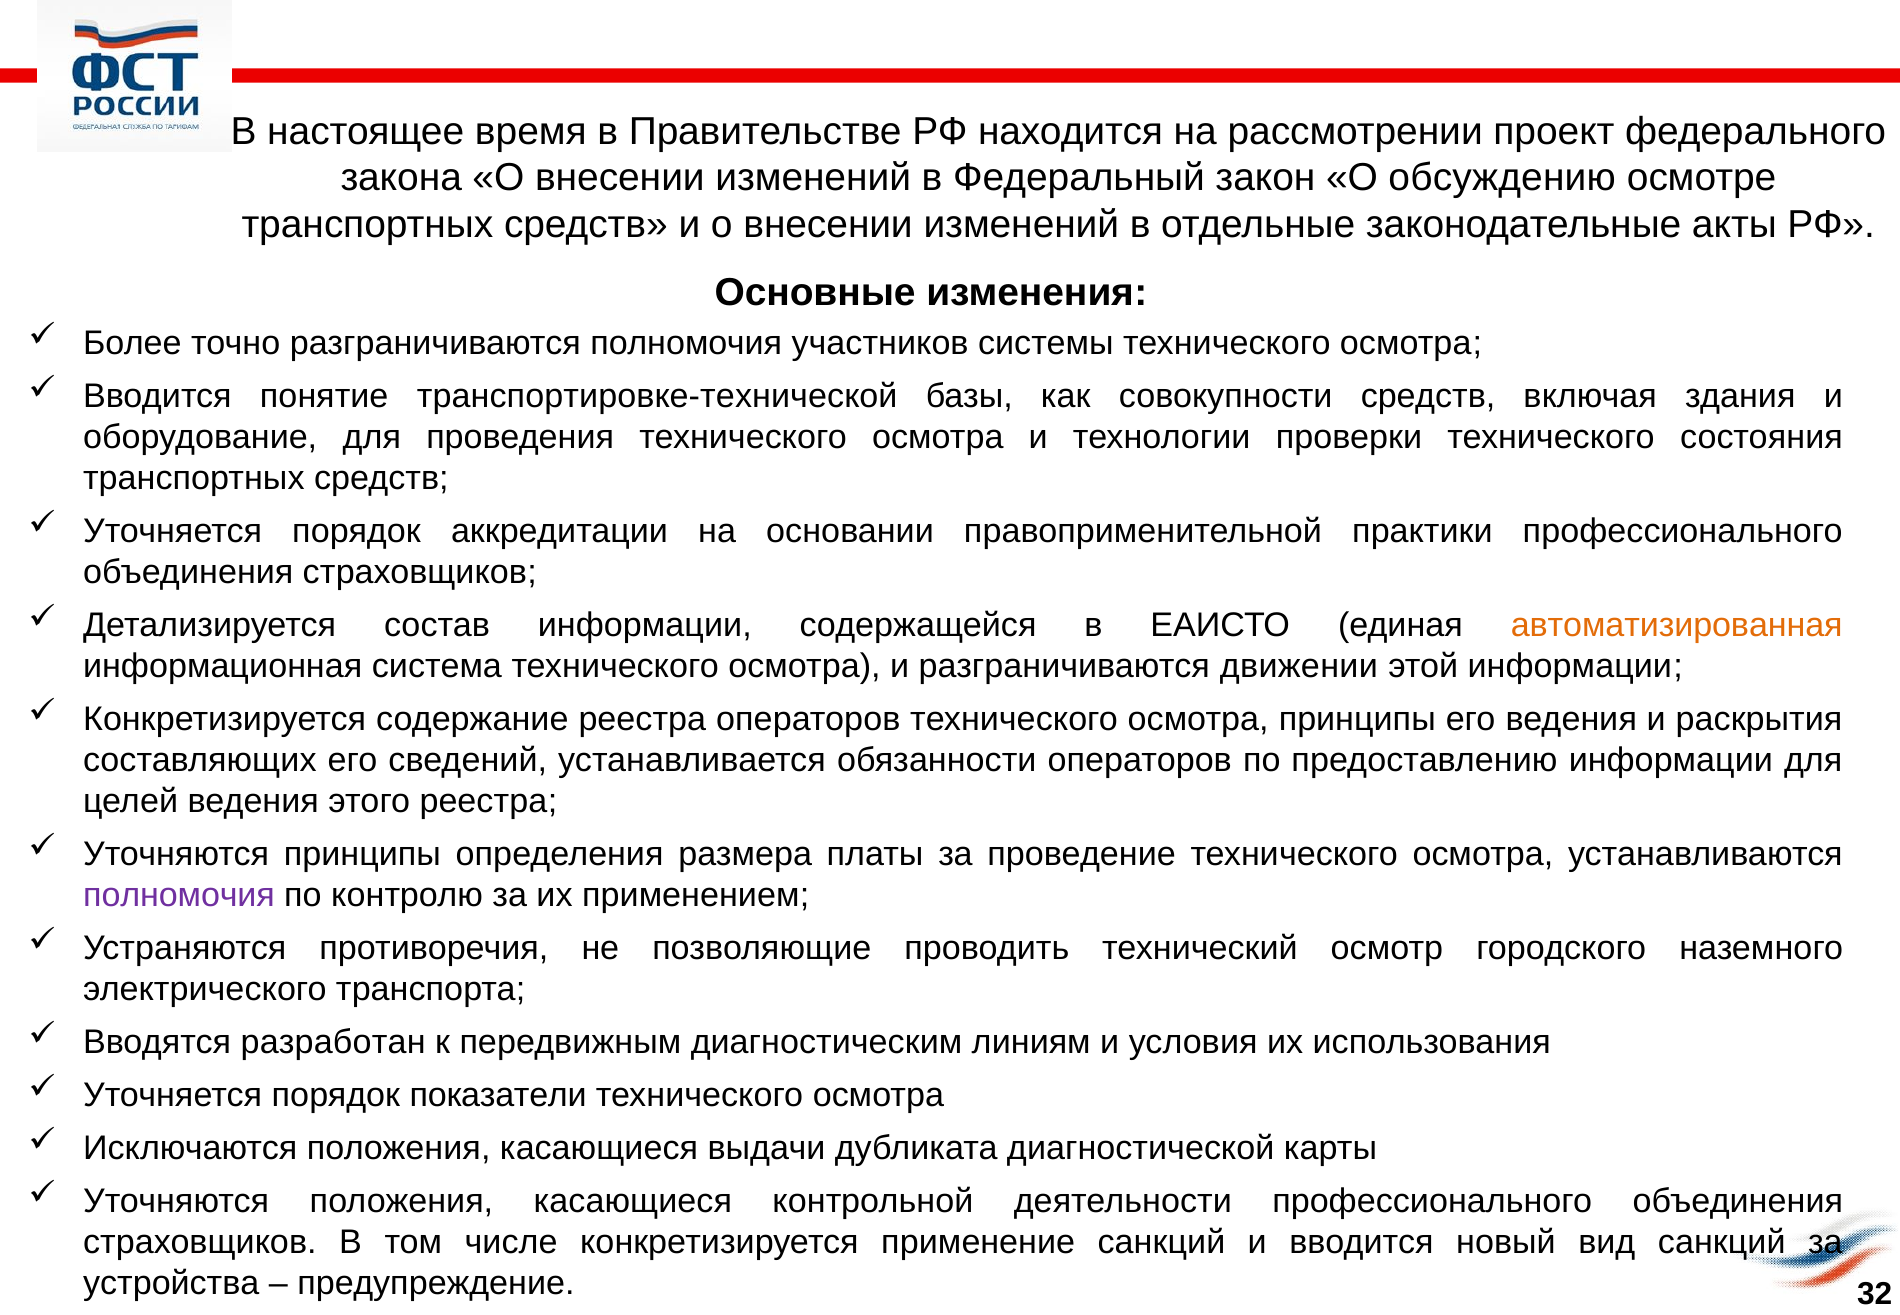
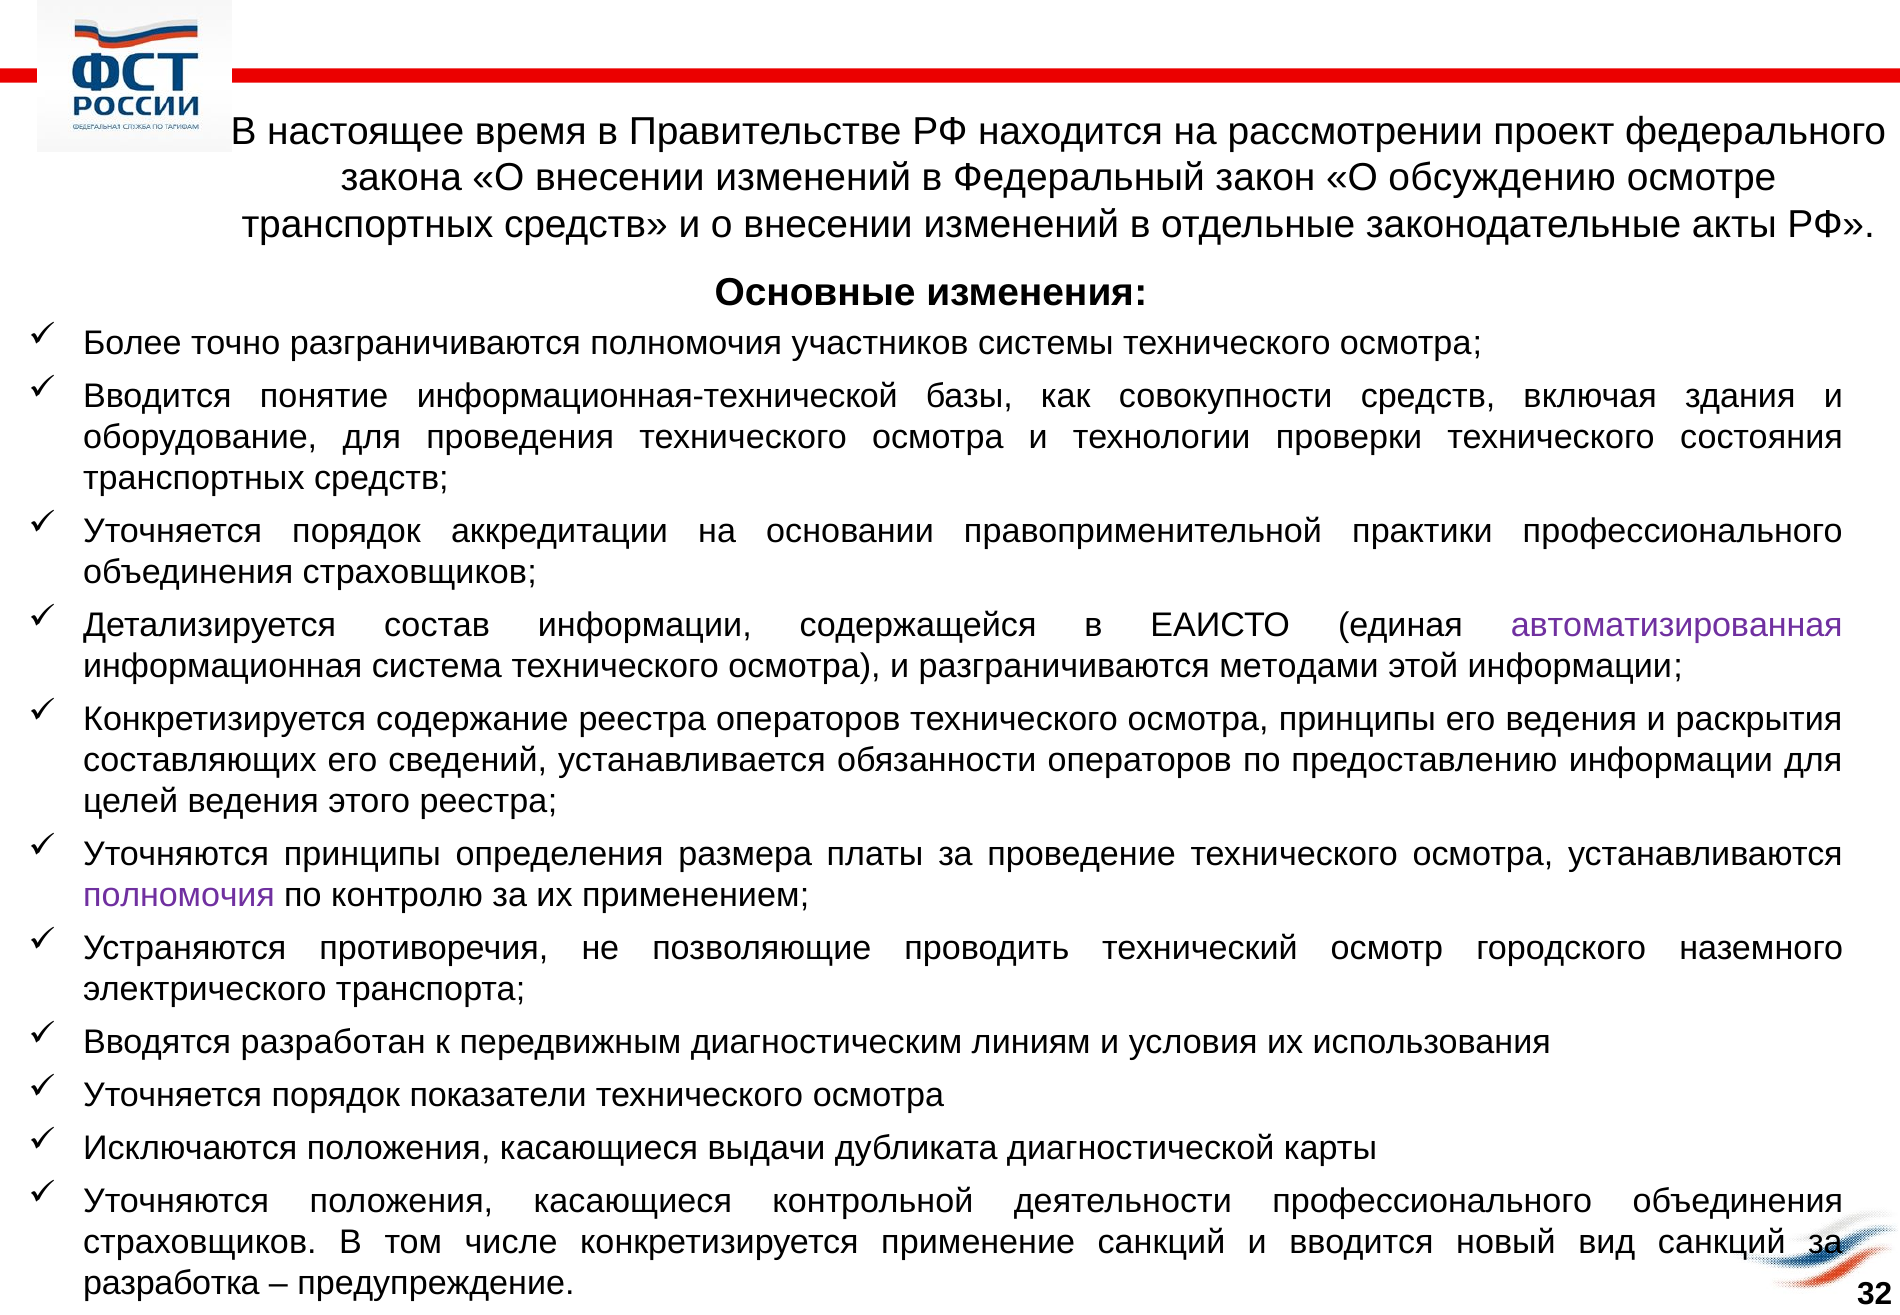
транспортировке-технической: транспортировке-технической -> информационная-технической
автоматизированная colour: orange -> purple
движении: движении -> методами
устройства: устройства -> разработка
